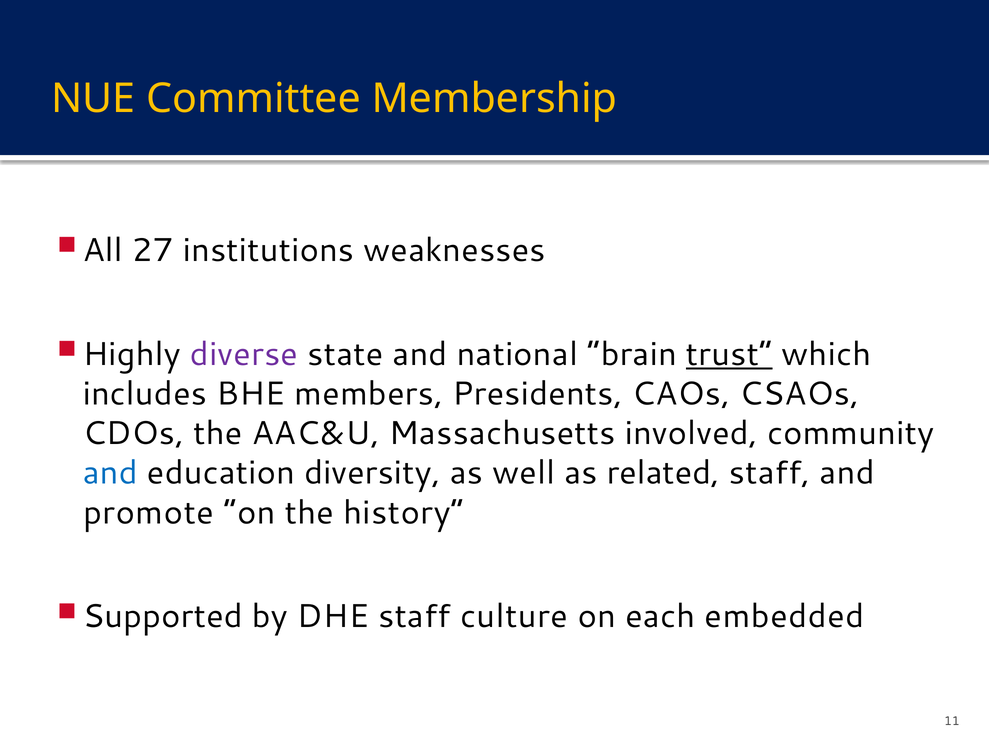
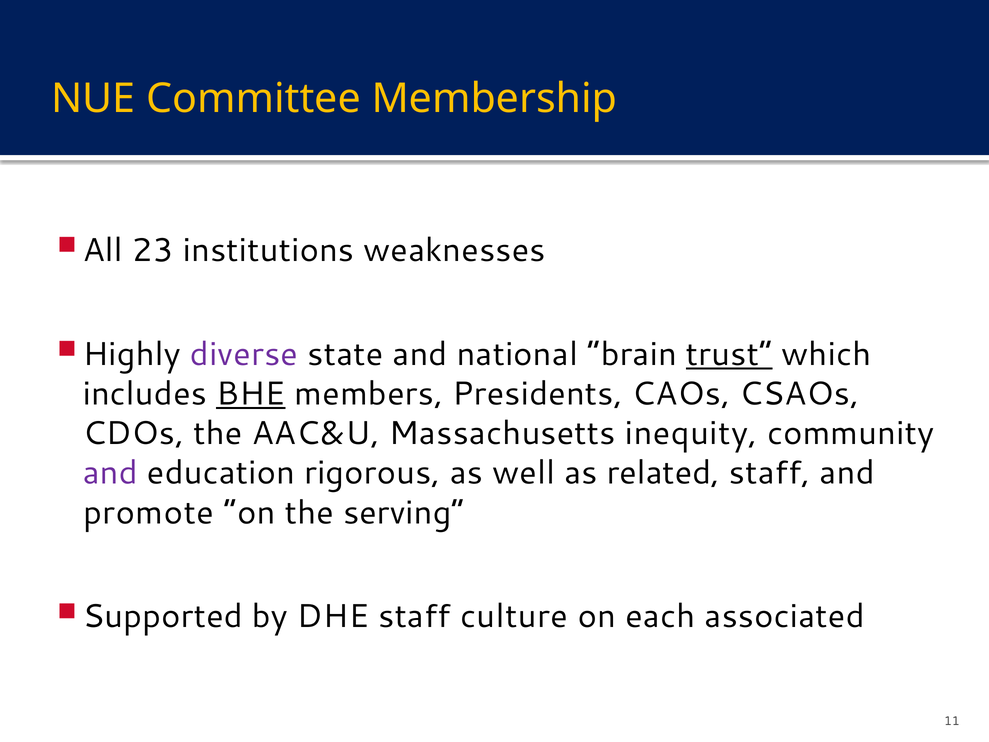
27: 27 -> 23
BHE underline: none -> present
involved: involved -> inequity
and at (110, 473) colour: blue -> purple
diversity: diversity -> rigorous
history: history -> serving
embedded: embedded -> associated
